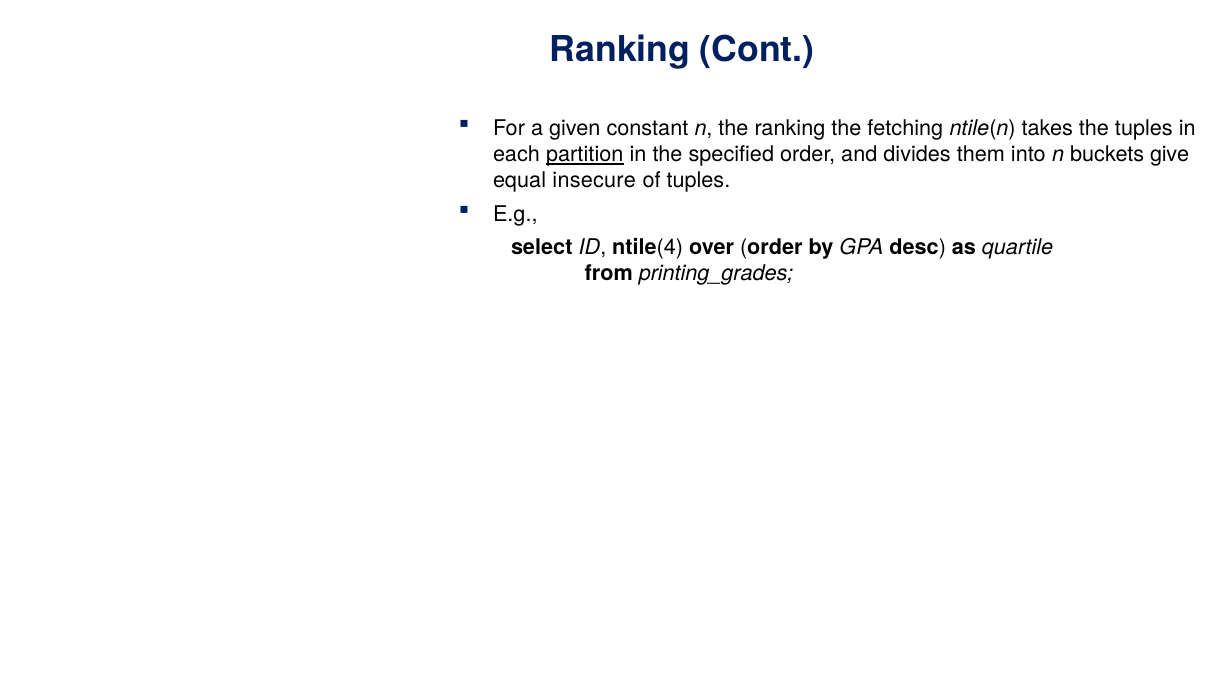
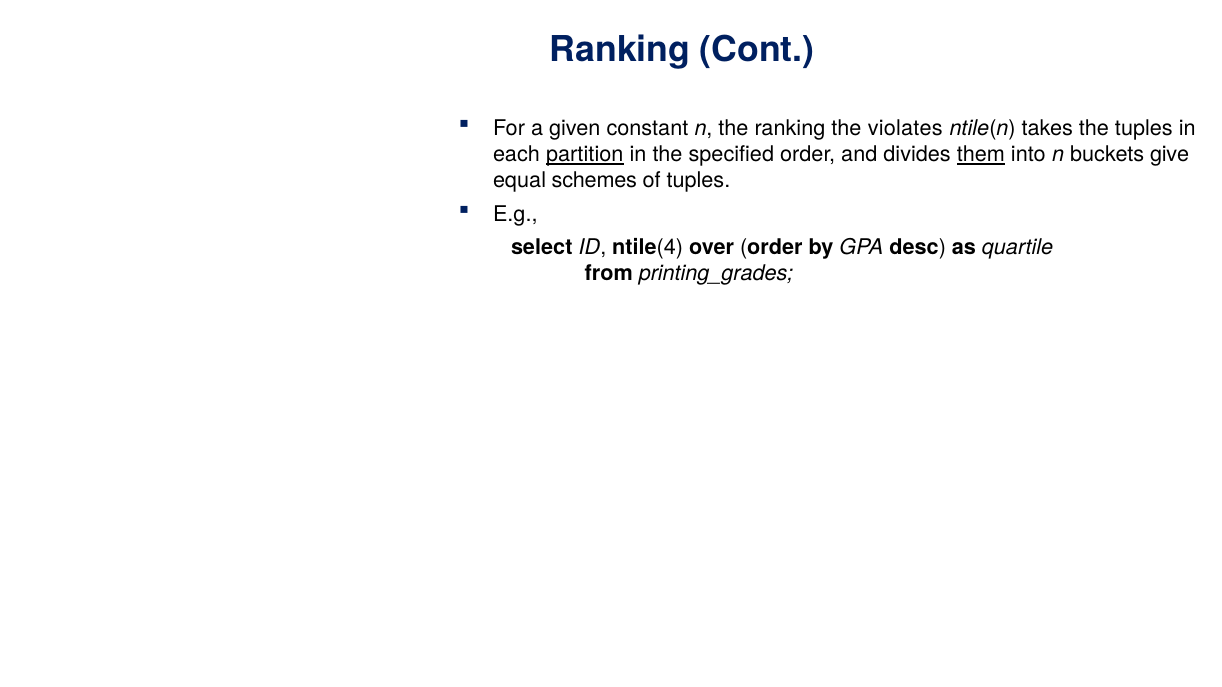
fetching: fetching -> violates
them underline: none -> present
insecure: insecure -> schemes
